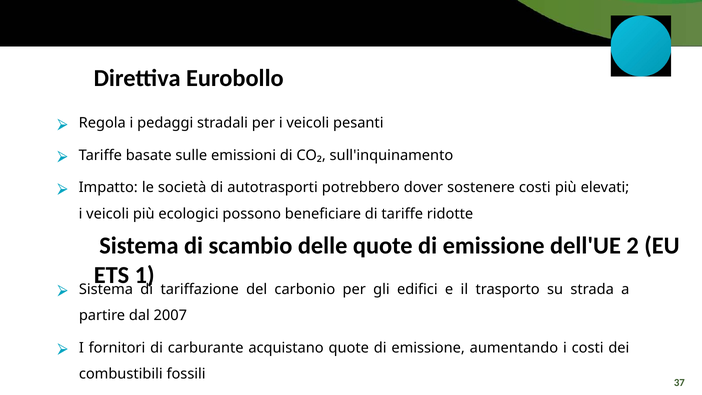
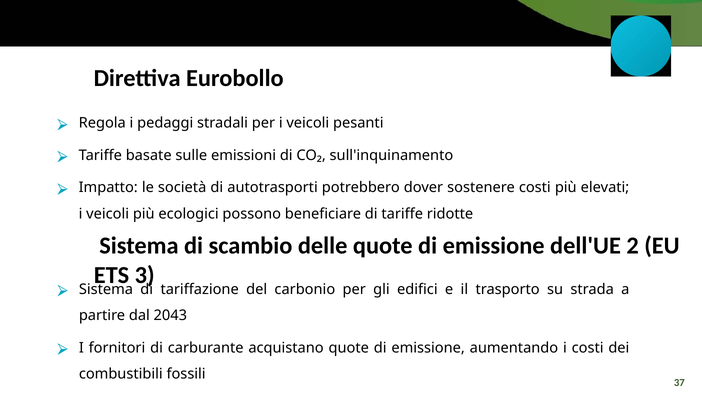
1: 1 -> 3
2007: 2007 -> 2043
